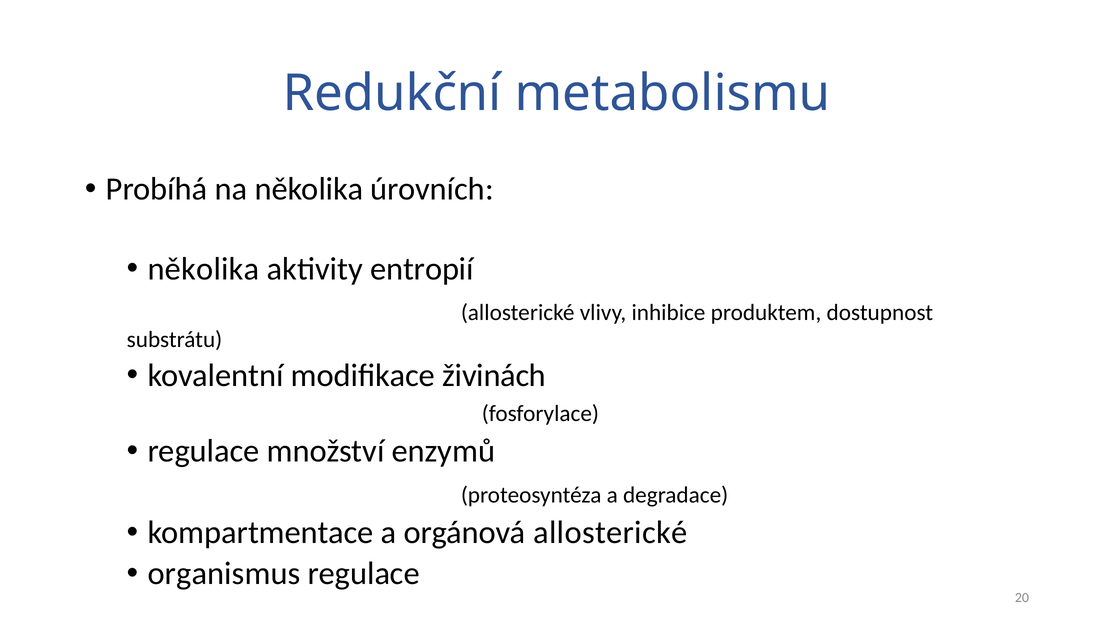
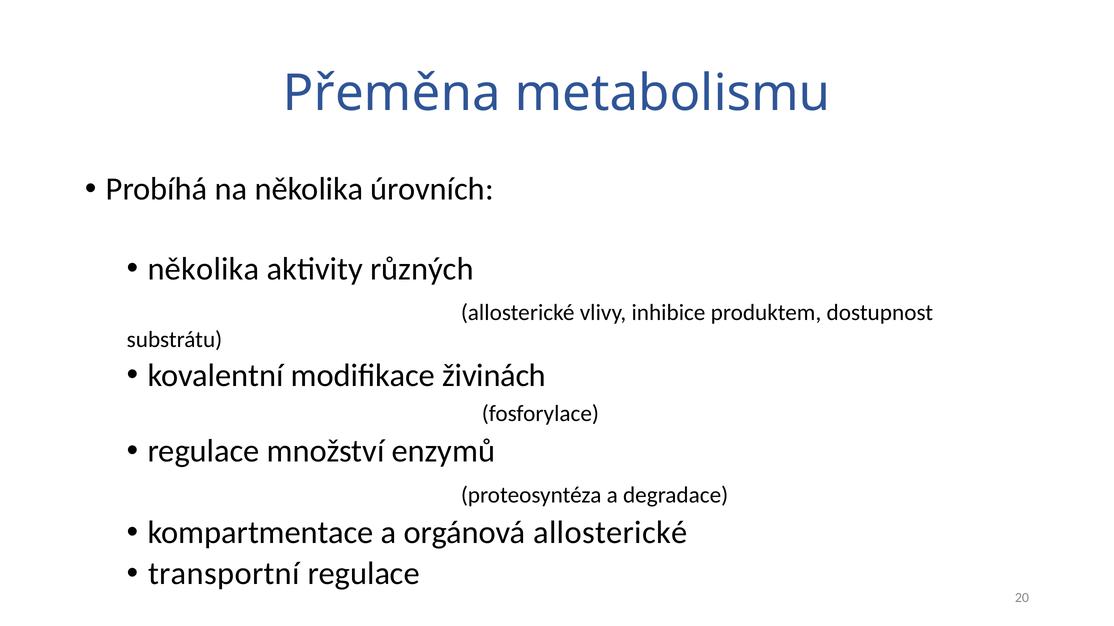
Redukční: Redukční -> Přeměna
entropií: entropií -> různých
organismus: organismus -> transportní
